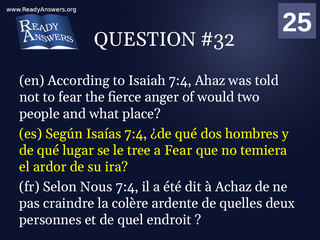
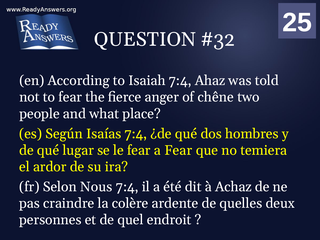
would: would -> chêne
le tree: tree -> fear
